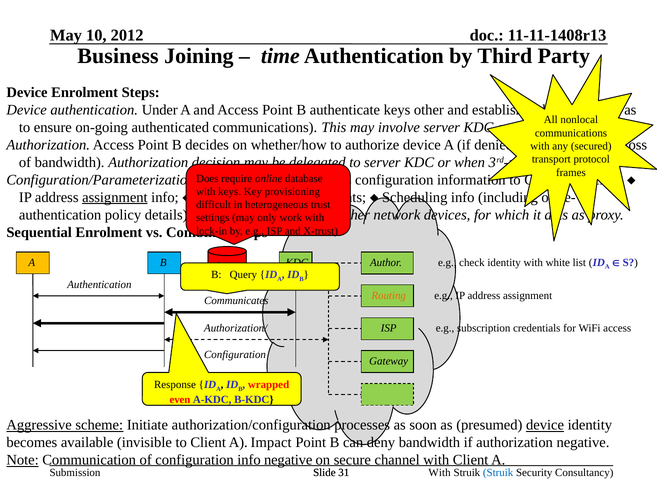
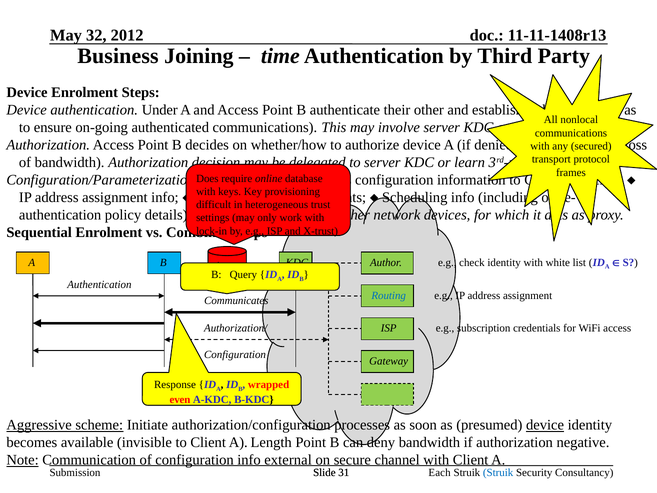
10: 10 -> 32
authenticate keys: keys -> their
when: when -> learn
assignment at (115, 197) underline: present -> none
Routing colour: orange -> blue
Impact: Impact -> Length
info negative: negative -> external
With at (440, 473): With -> Each
